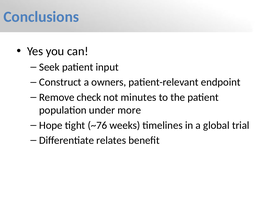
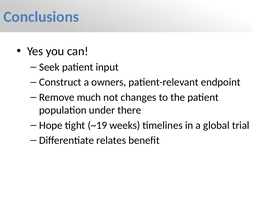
check: check -> much
minutes: minutes -> changes
more: more -> there
~76: ~76 -> ~19
